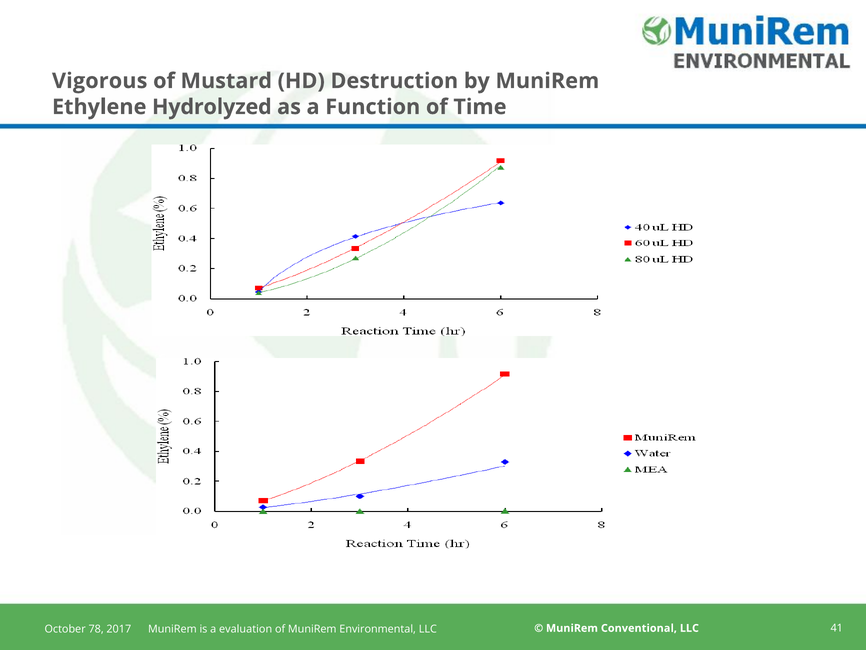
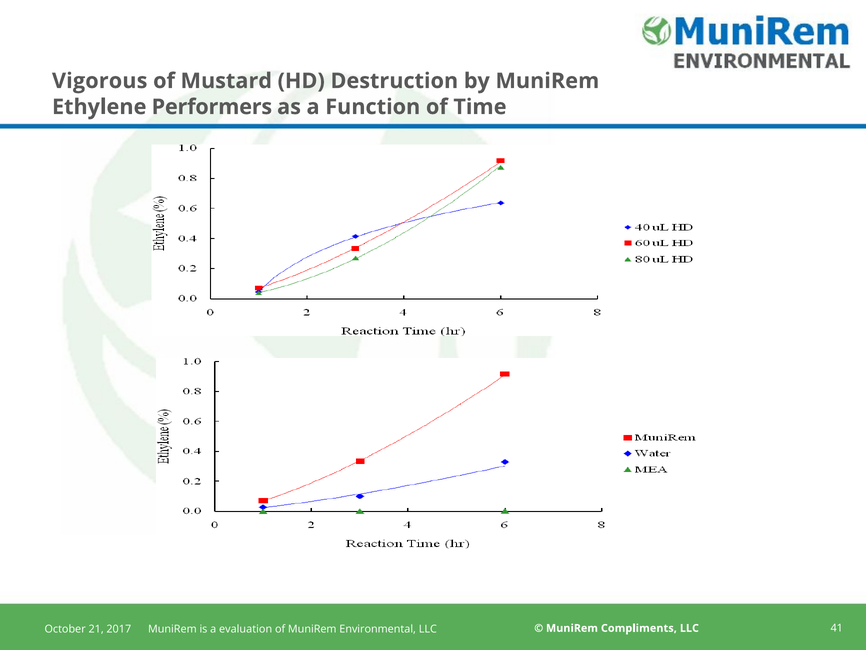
Hydrolyzed: Hydrolyzed -> Performers
Conventional: Conventional -> Compliments
78: 78 -> 21
